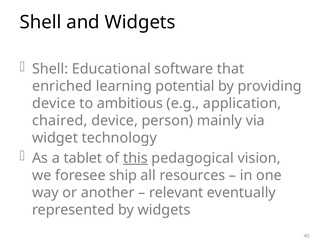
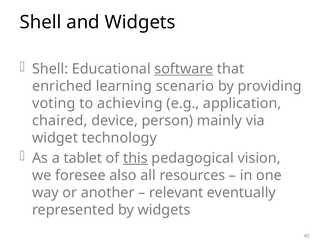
software underline: none -> present
potential: potential -> scenario
device at (54, 103): device -> voting
ambitious: ambitious -> achieving
ship: ship -> also
